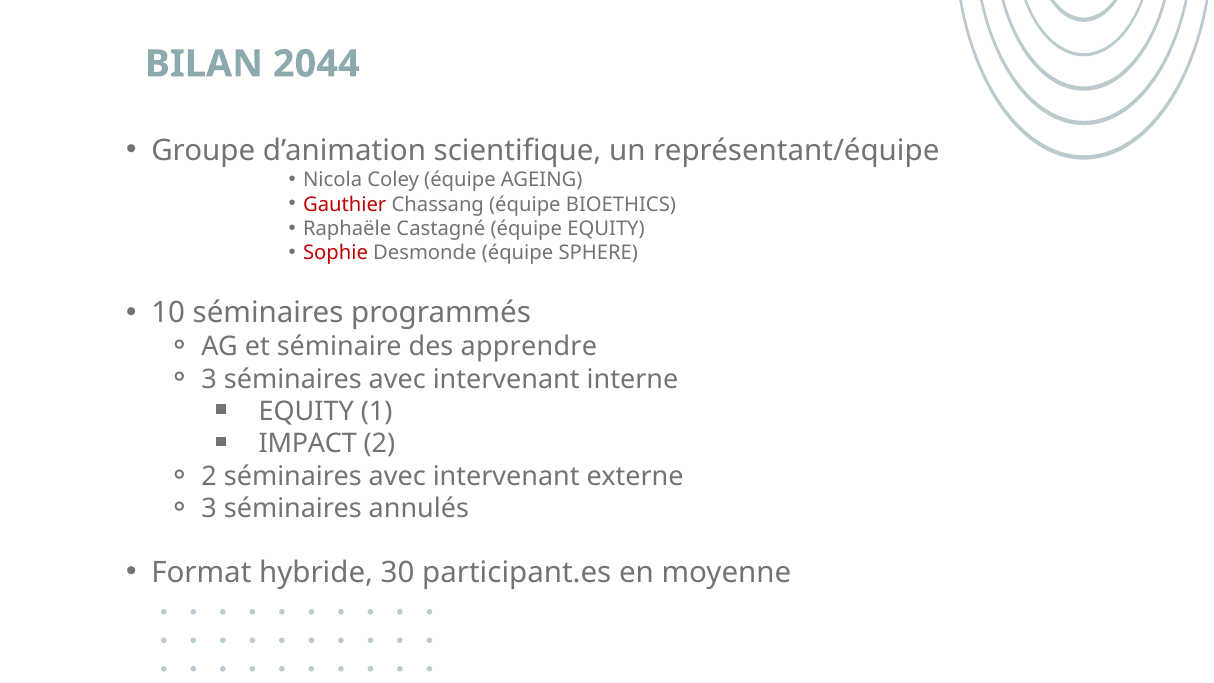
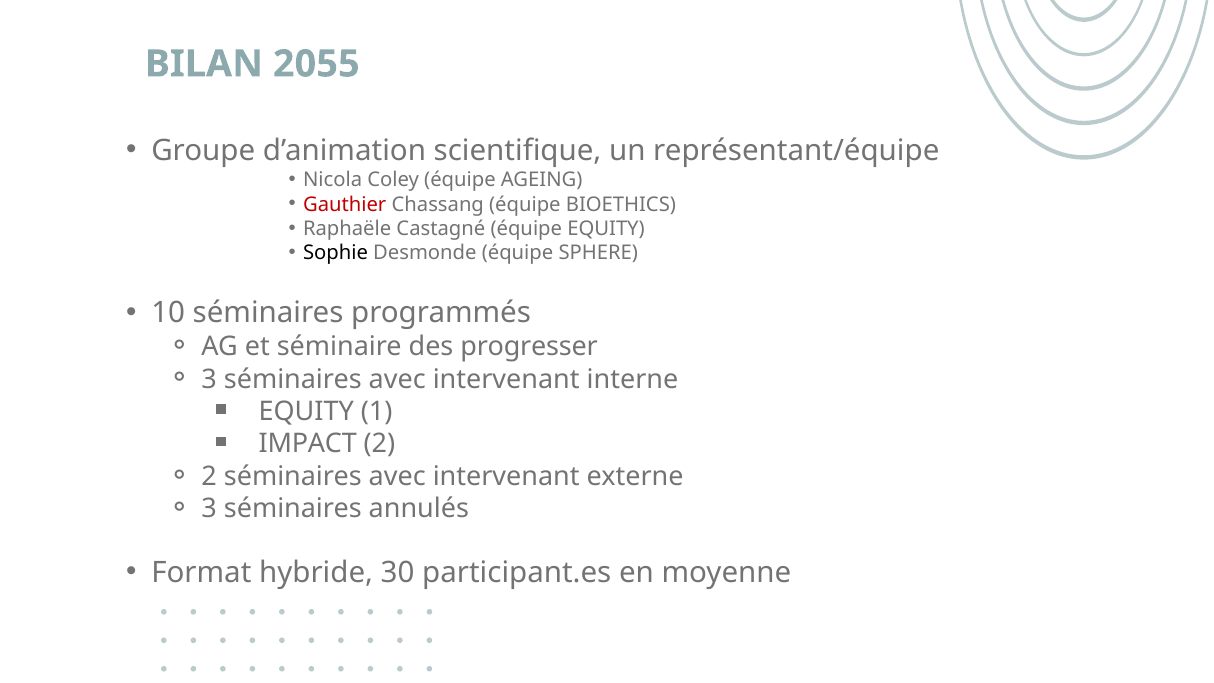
2044: 2044 -> 2055
Sophie colour: red -> black
apprendre: apprendre -> progresser
